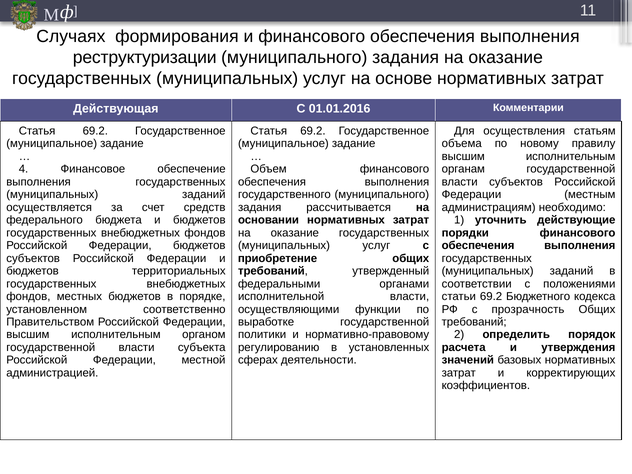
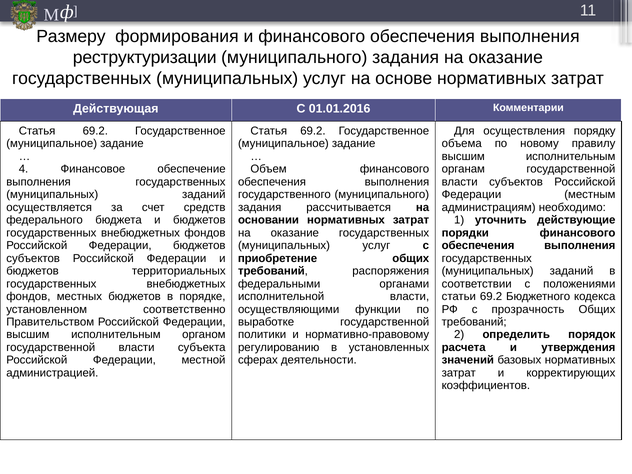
Случаях: Случаях -> Размеру
статьям: статьям -> порядку
утвержденный: утвержденный -> распоряжения
